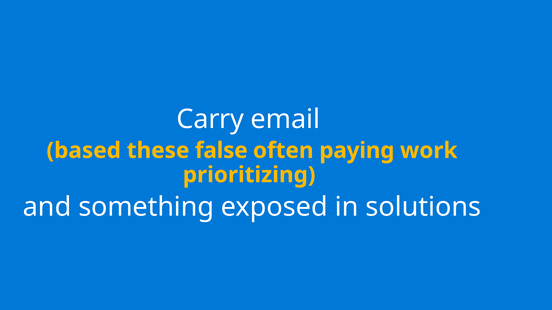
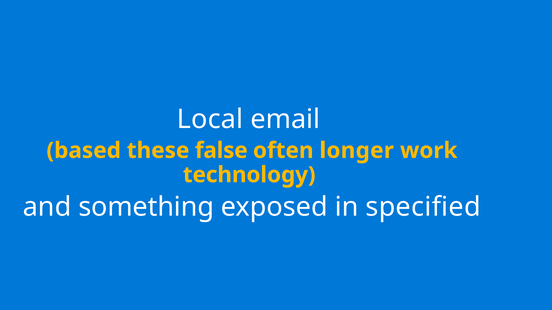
Carry: Carry -> Local
paying: paying -> longer
prioritizing: prioritizing -> technology
solutions: solutions -> specified
